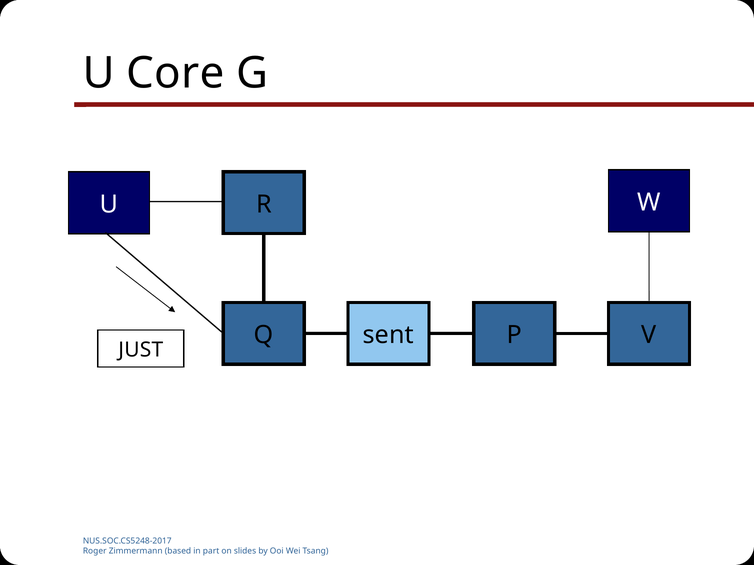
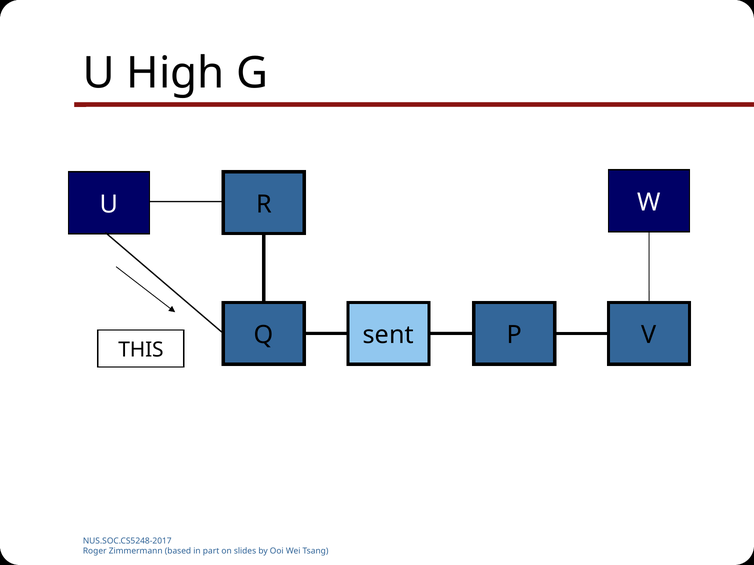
Core: Core -> High
JUST: JUST -> THIS
